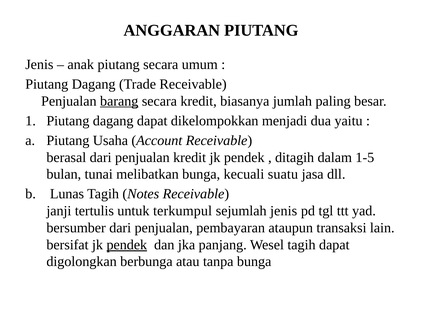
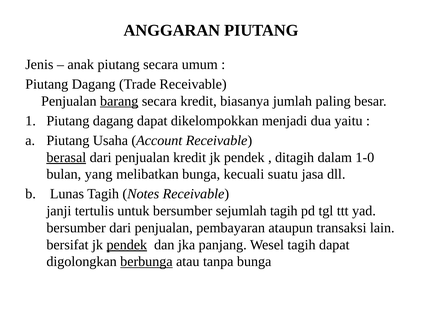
berasal underline: none -> present
1-5: 1-5 -> 1-0
tunai: tunai -> yang
untuk terkumpul: terkumpul -> bersumber
sejumlah jenis: jenis -> tagih
berbunga underline: none -> present
